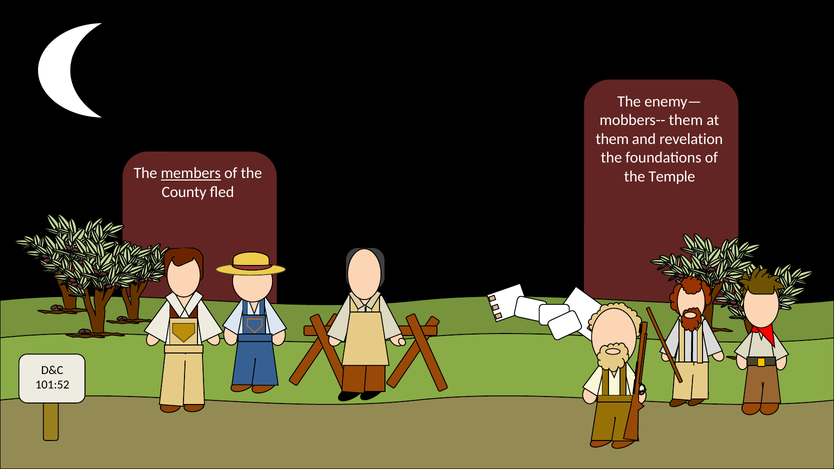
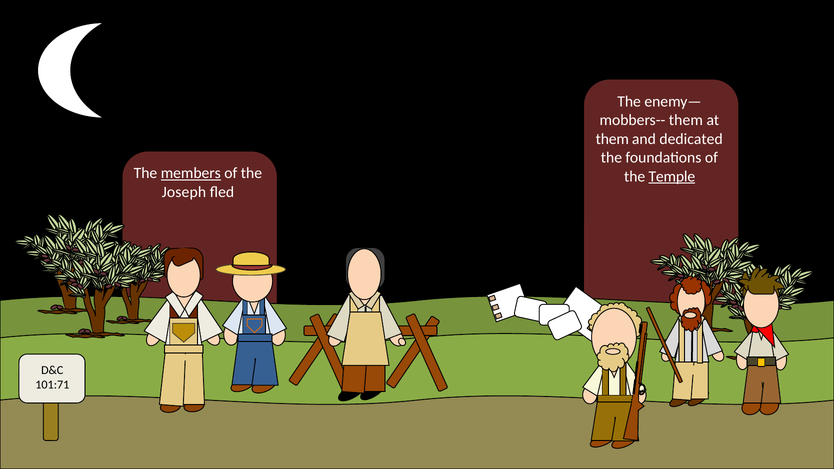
revelation: revelation -> dedicated
Temple underline: none -> present
County: County -> Joseph
101:52: 101:52 -> 101:71
